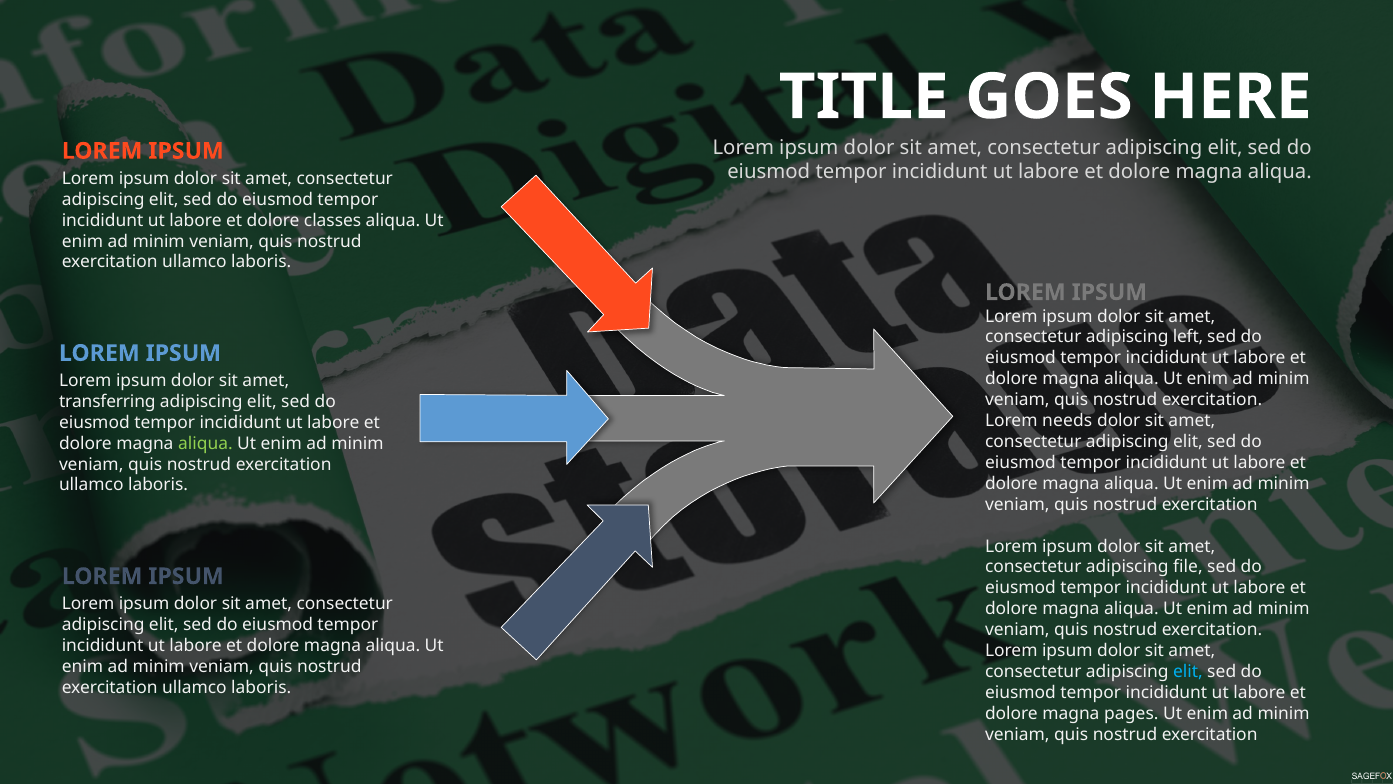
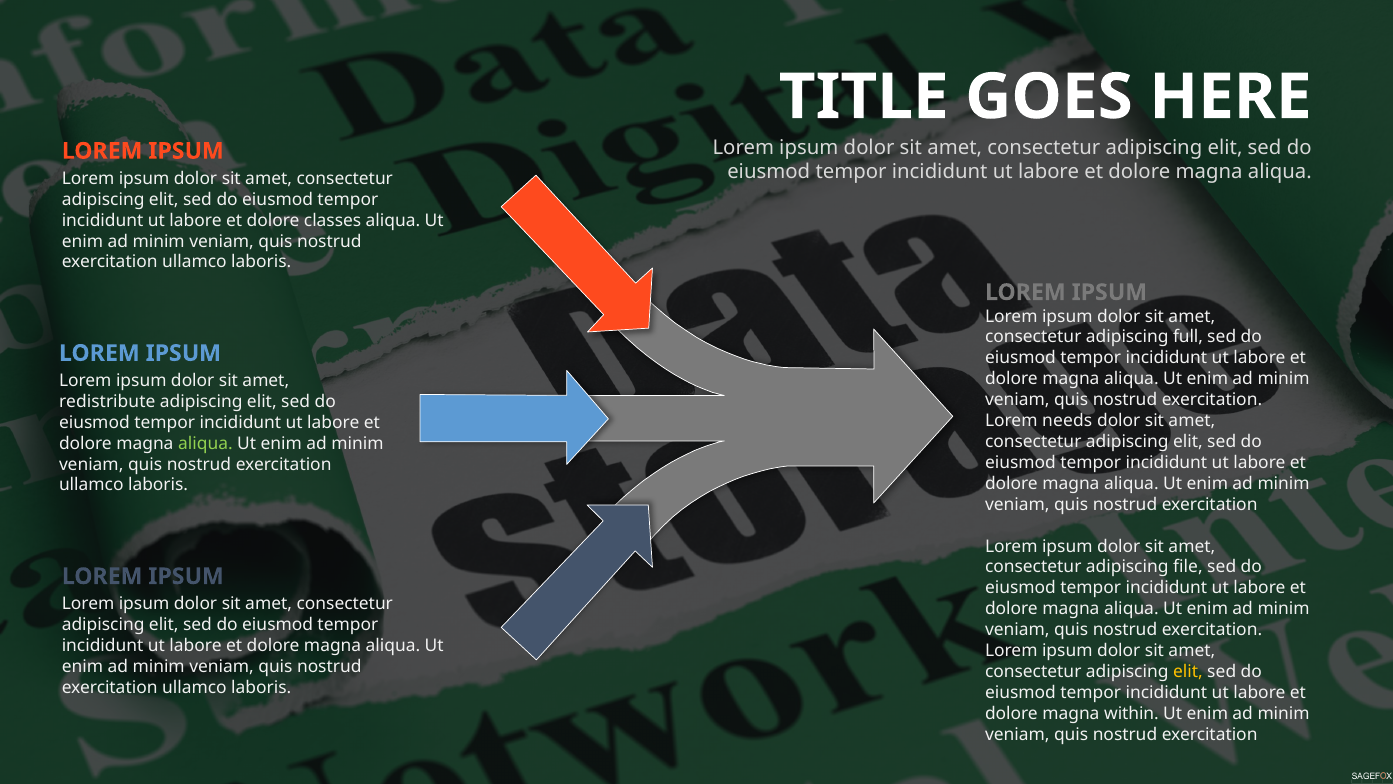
left: left -> full
transferring: transferring -> redistribute
elit at (1188, 671) colour: light blue -> yellow
pages: pages -> within
